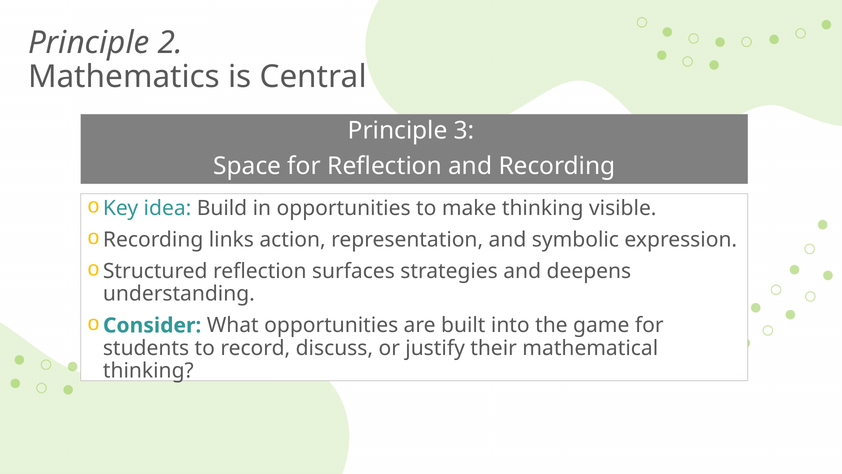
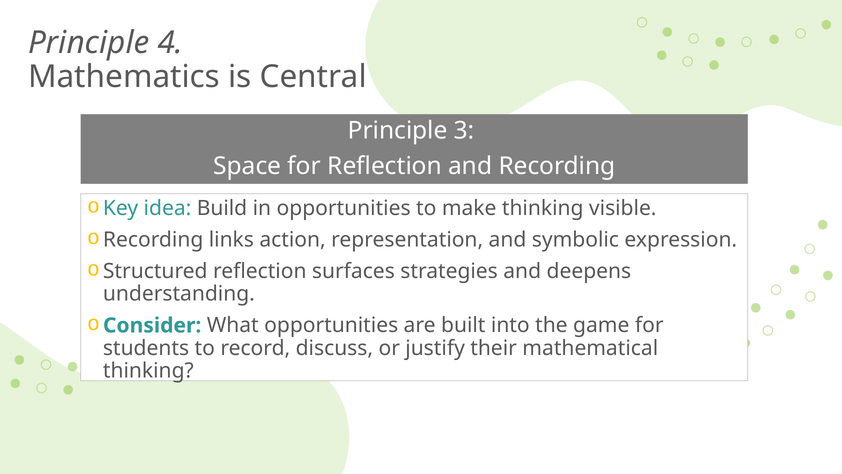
2: 2 -> 4
